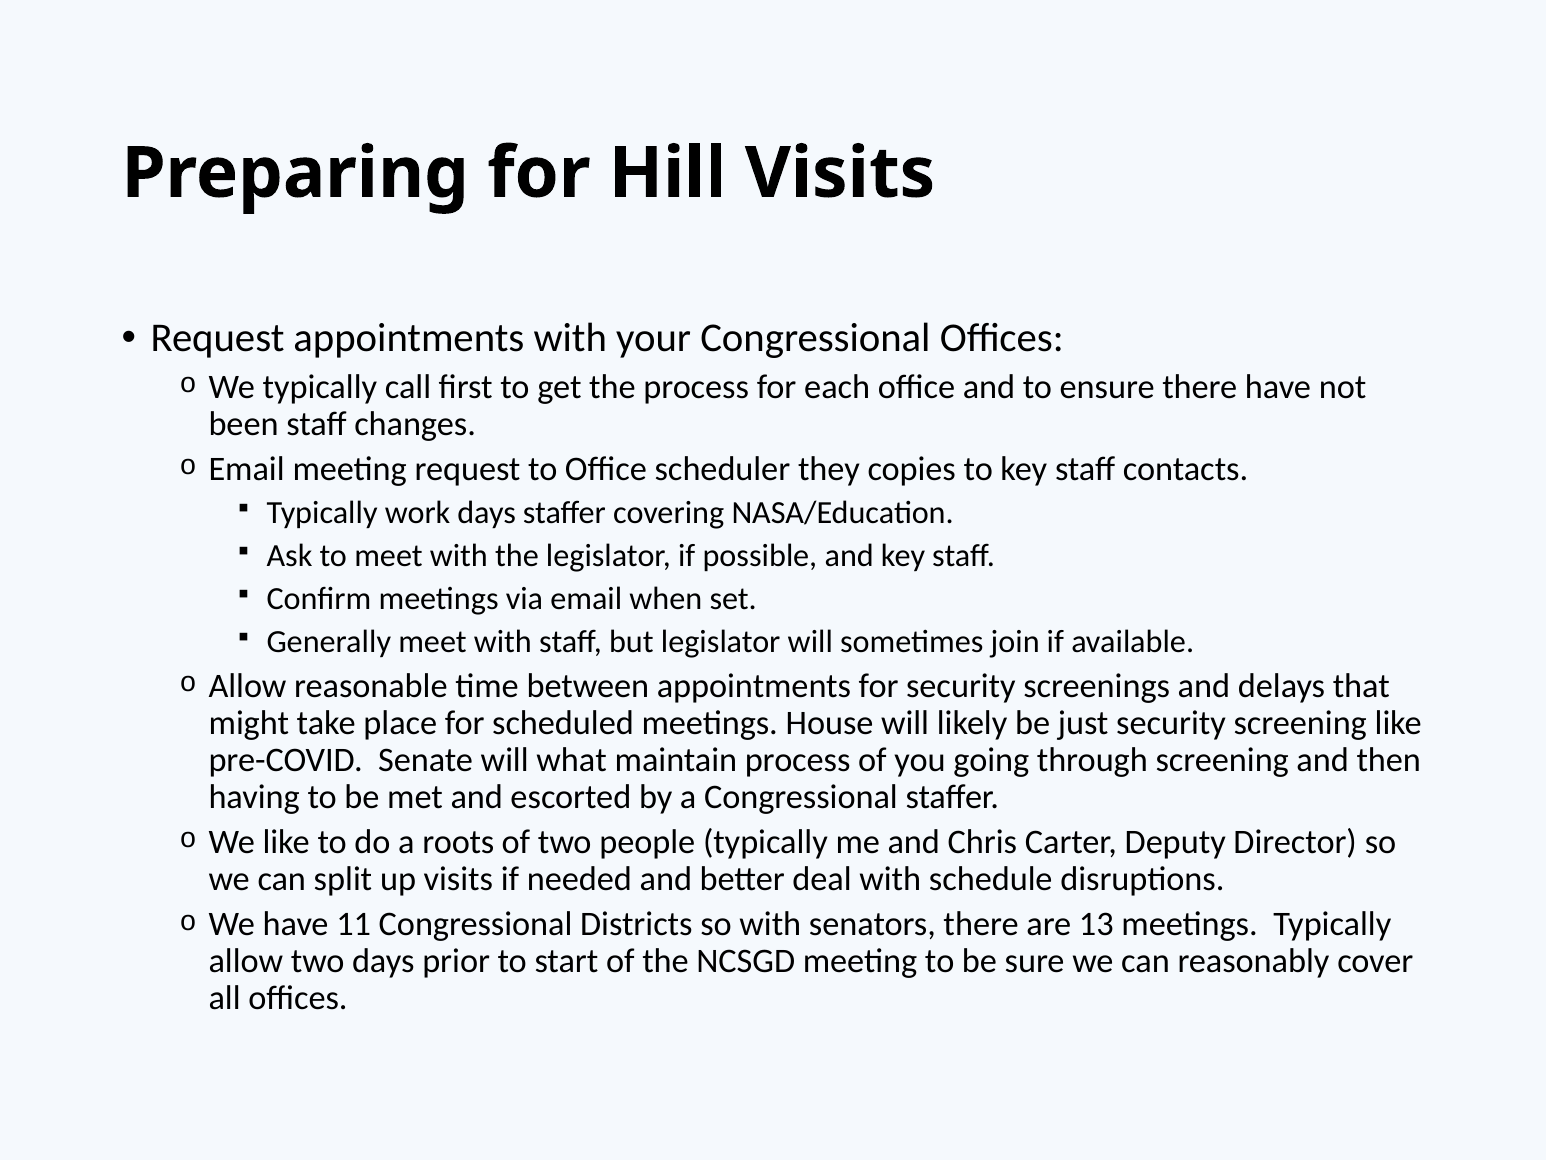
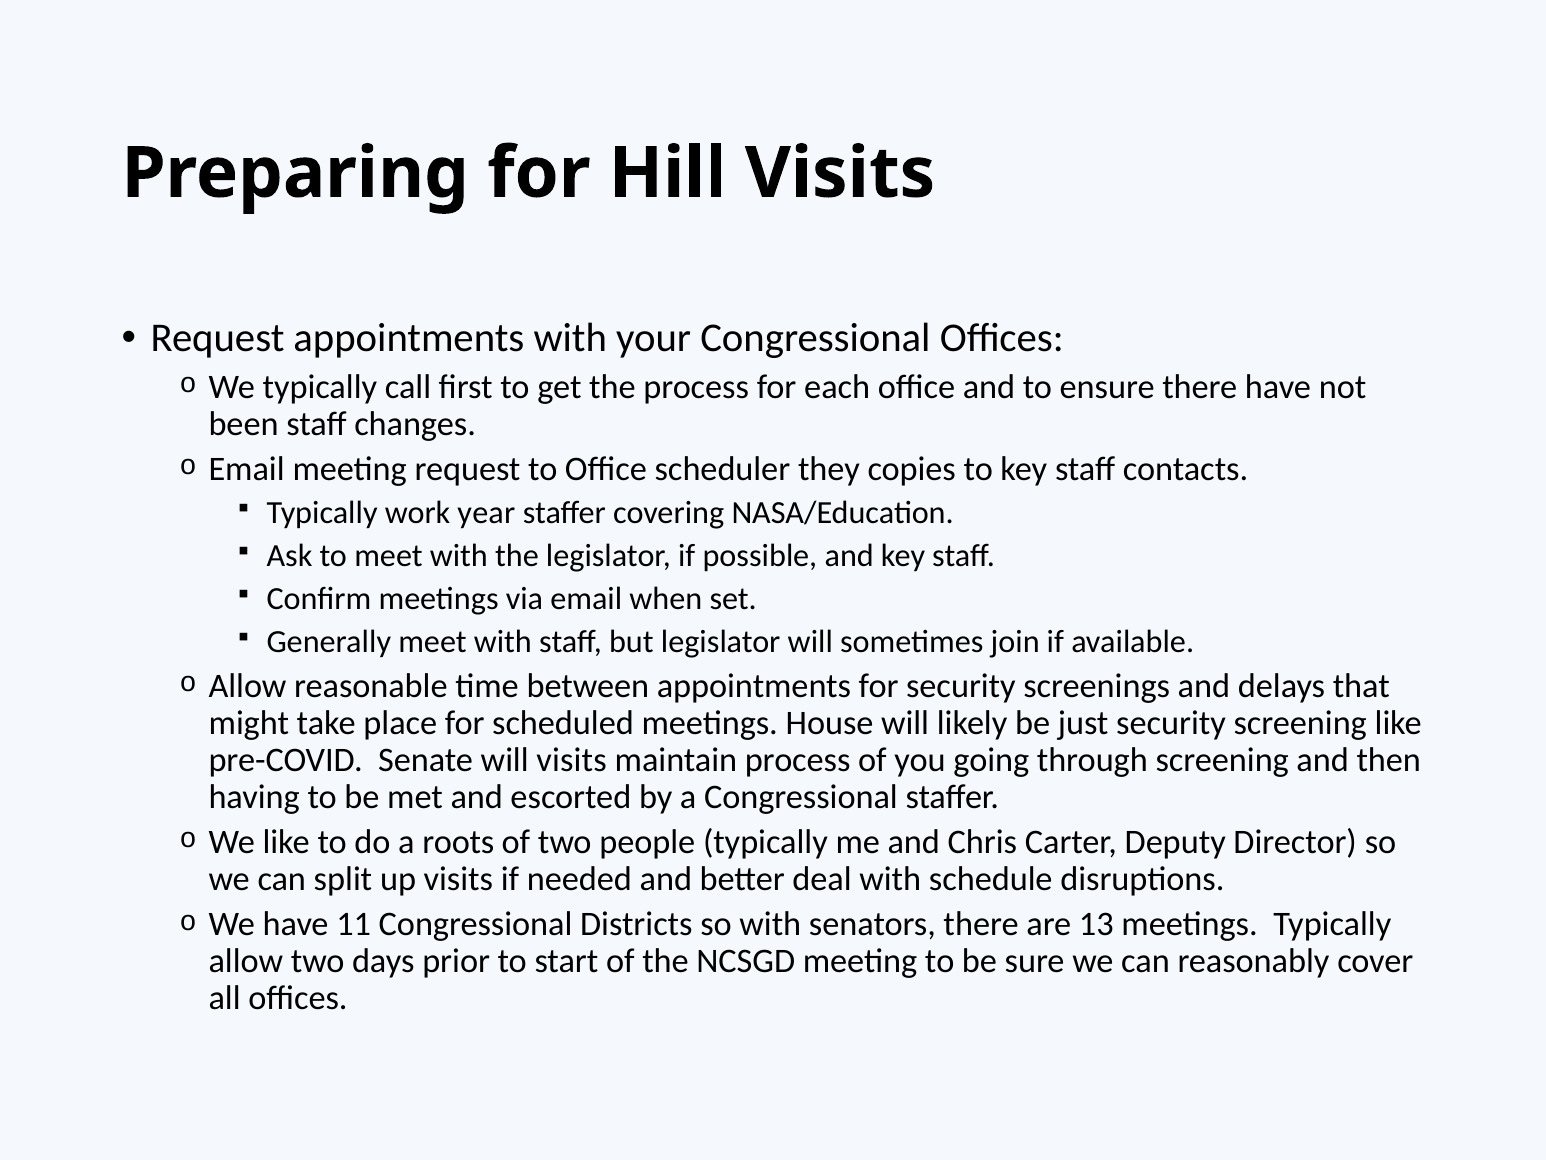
work days: days -> year
will what: what -> visits
